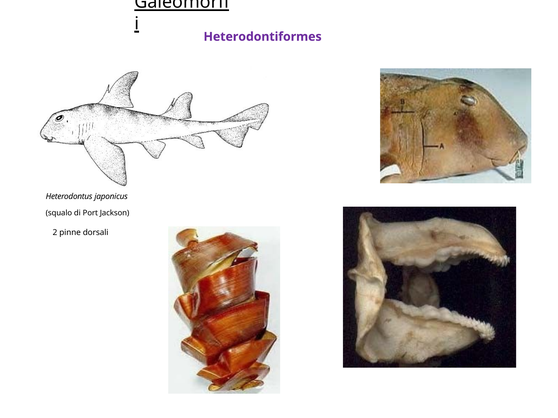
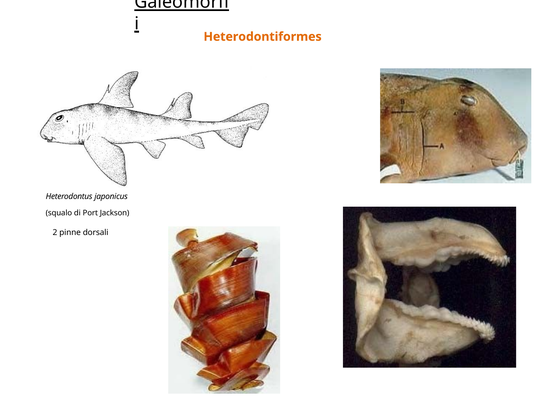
Heterodontiformes colour: purple -> orange
